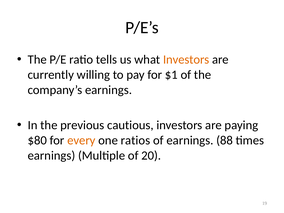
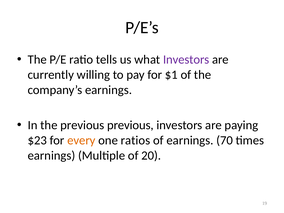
Investors at (186, 60) colour: orange -> purple
previous cautious: cautious -> previous
$80: $80 -> $23
88: 88 -> 70
